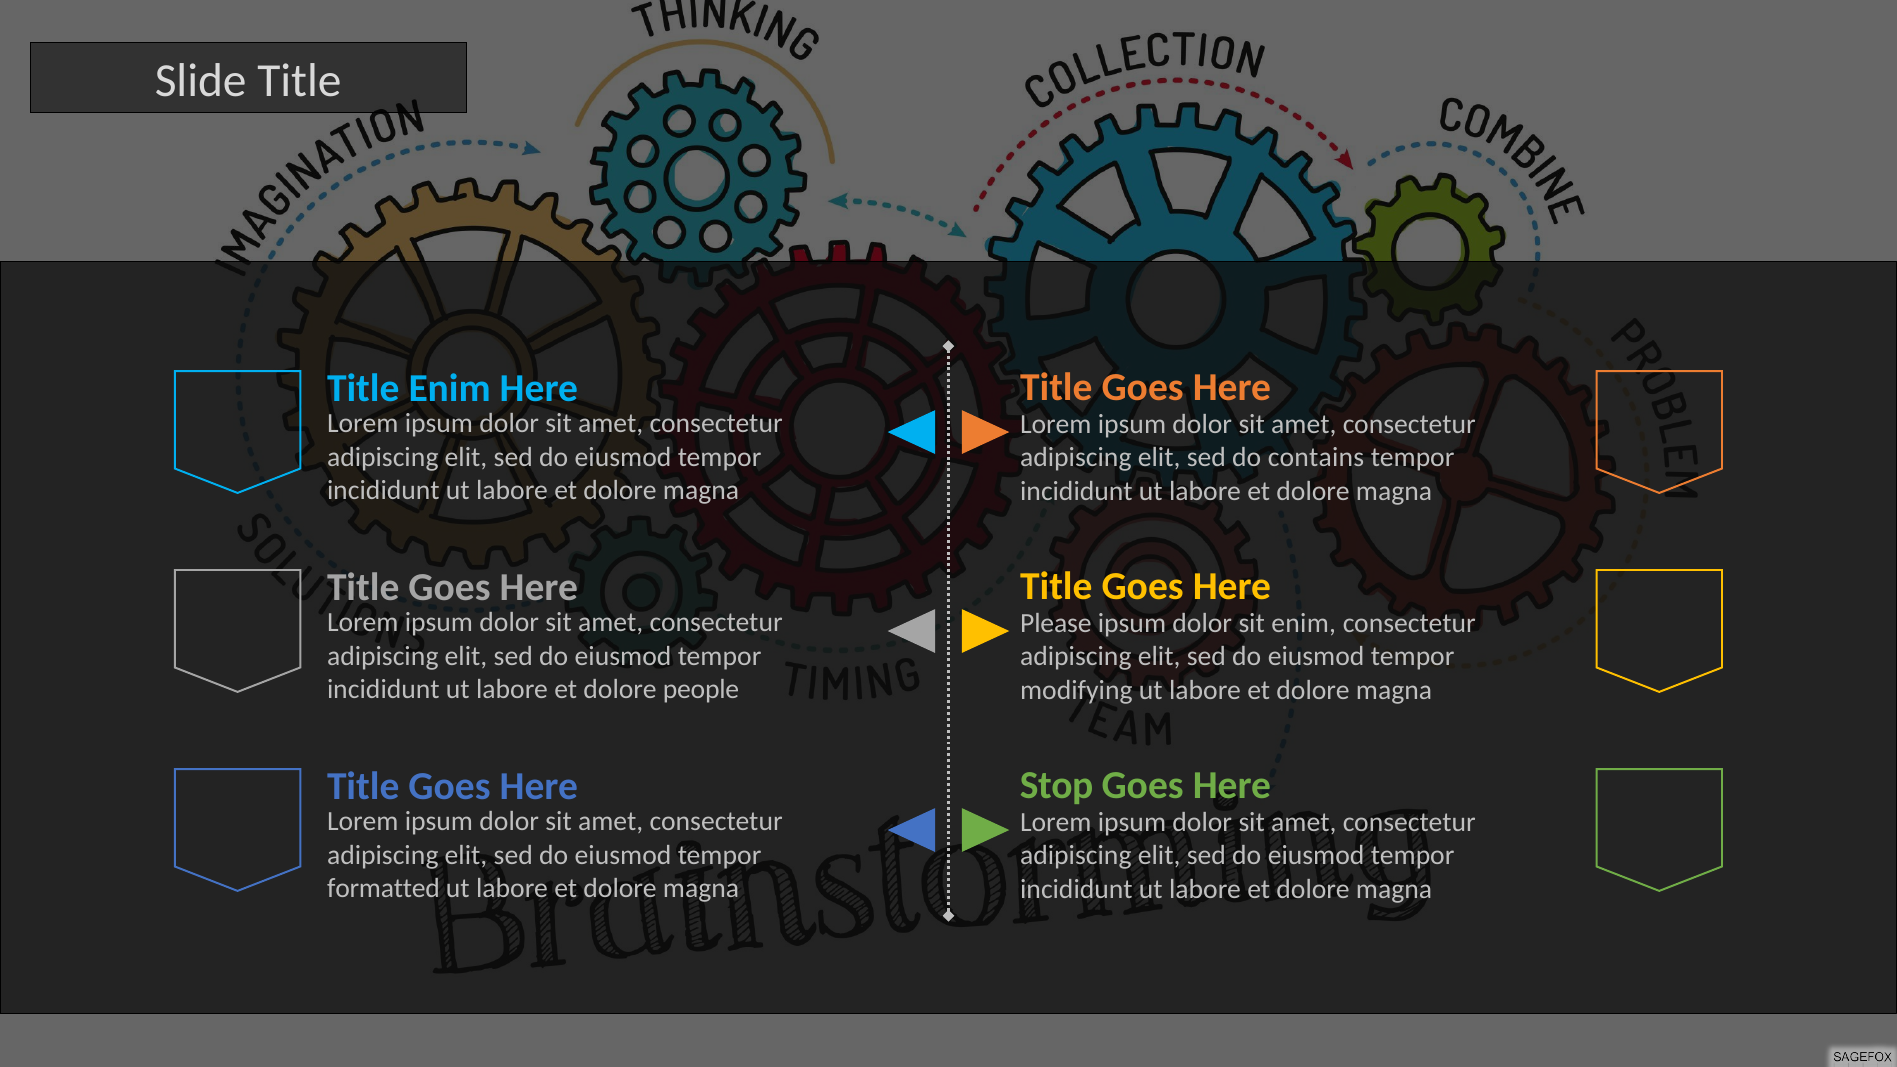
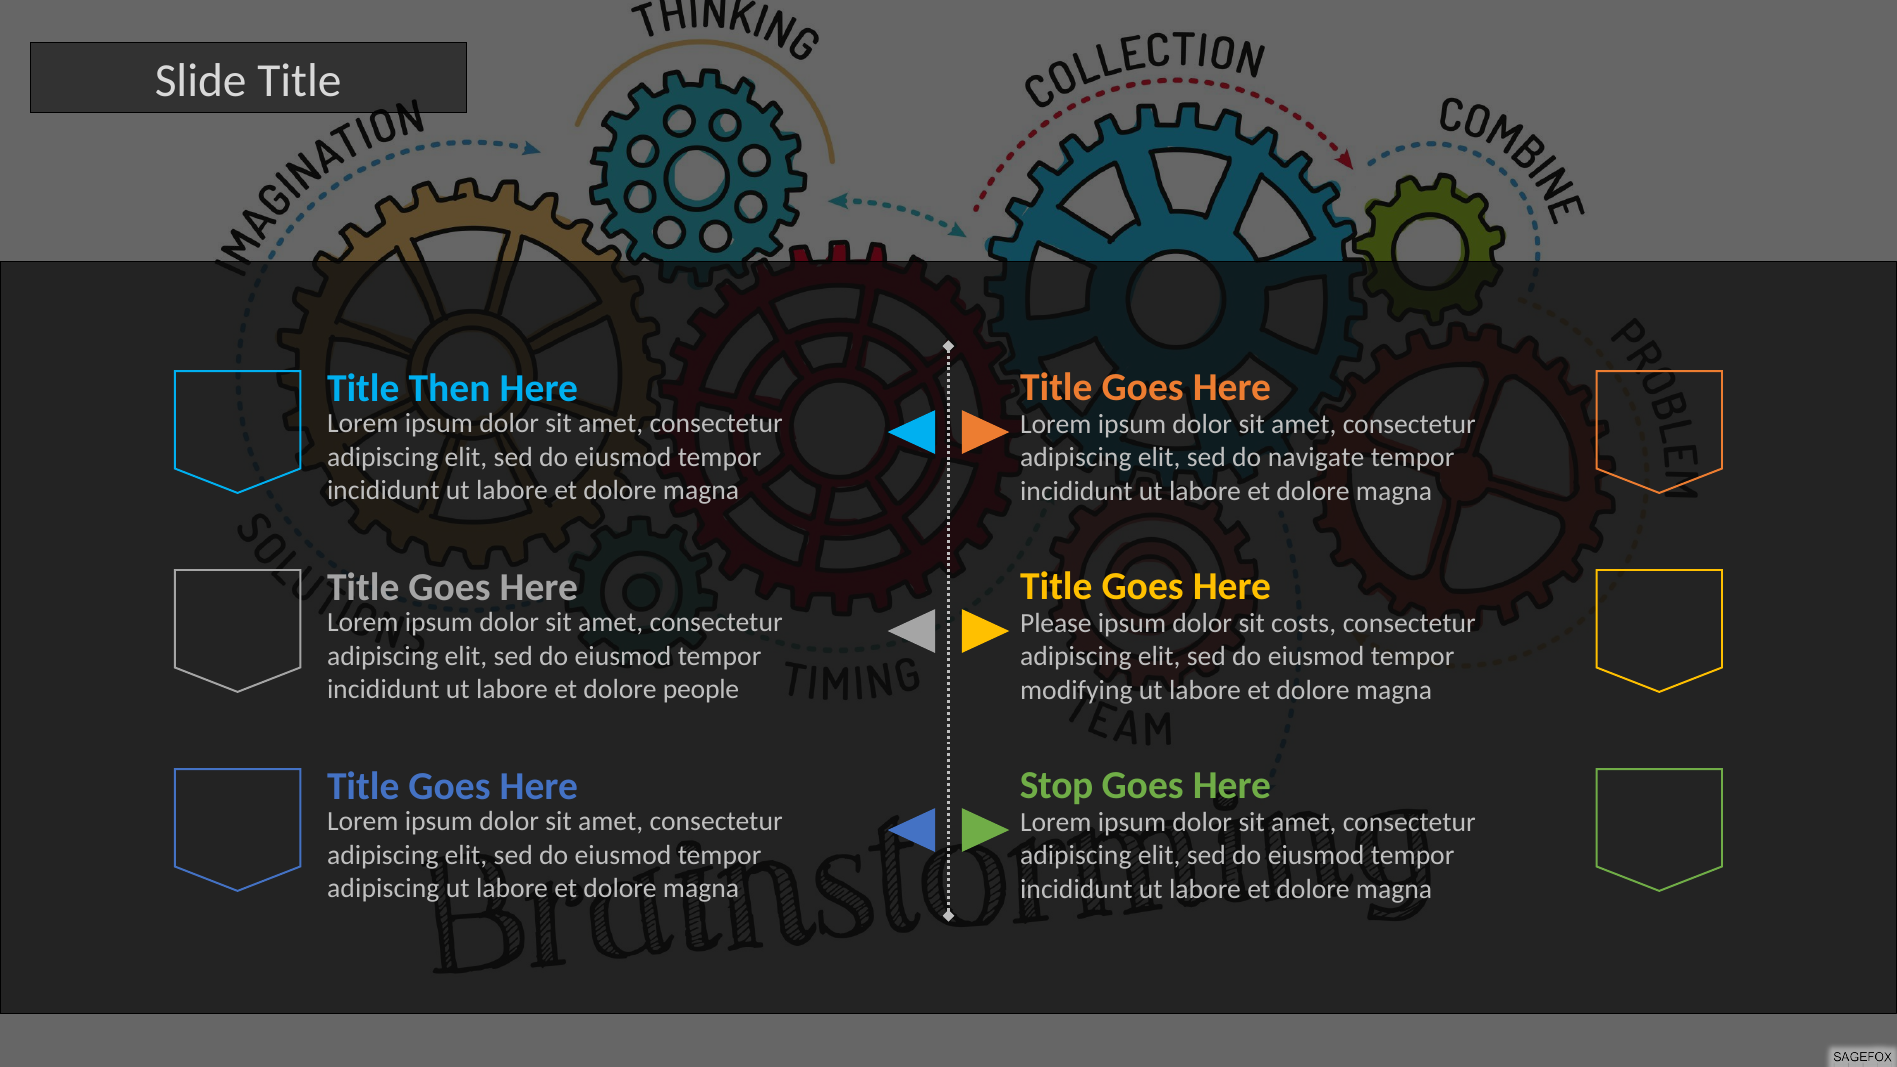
Title Enim: Enim -> Then
contains: contains -> navigate
sit enim: enim -> costs
formatted at (383, 888): formatted -> adipiscing
